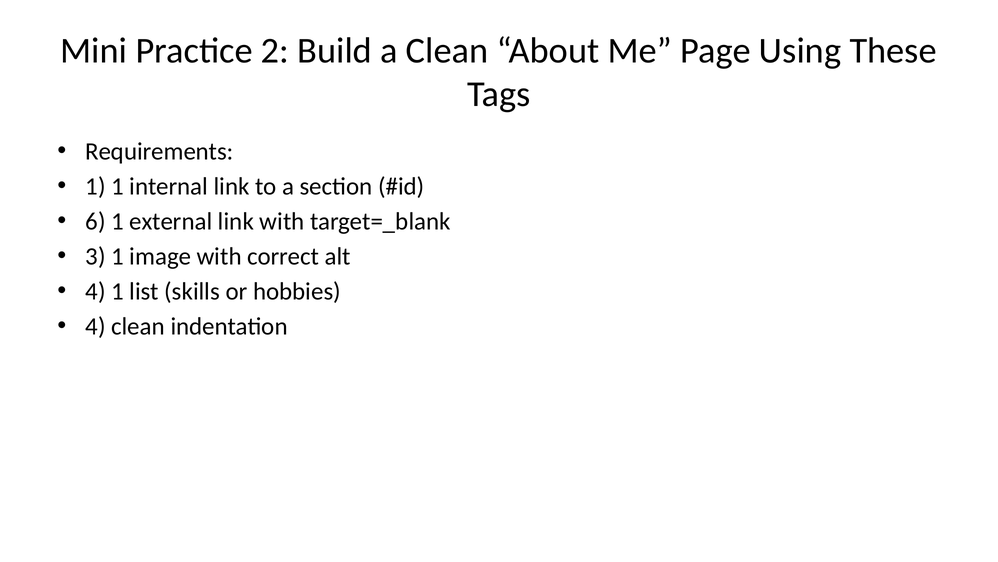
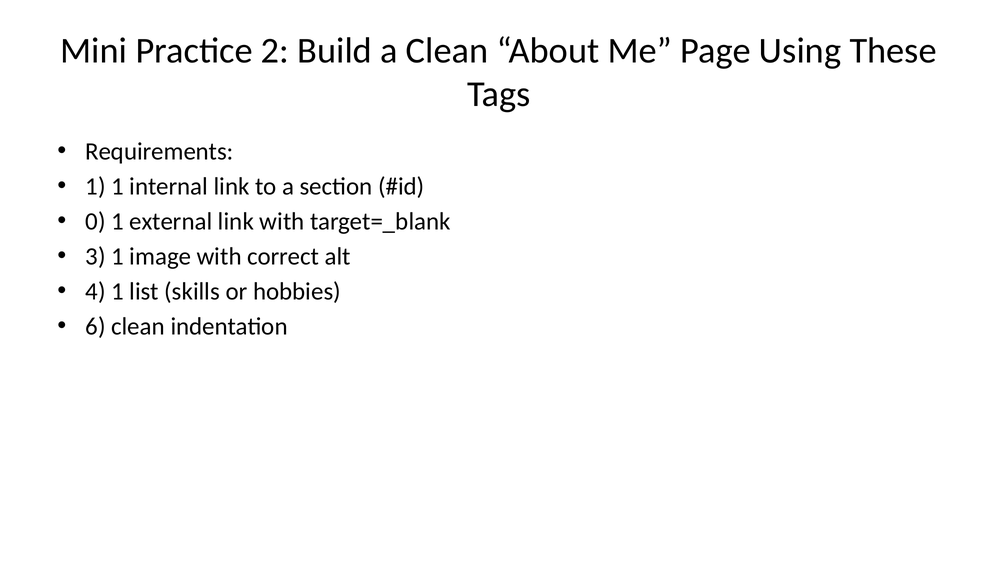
6: 6 -> 0
4 at (96, 326): 4 -> 6
